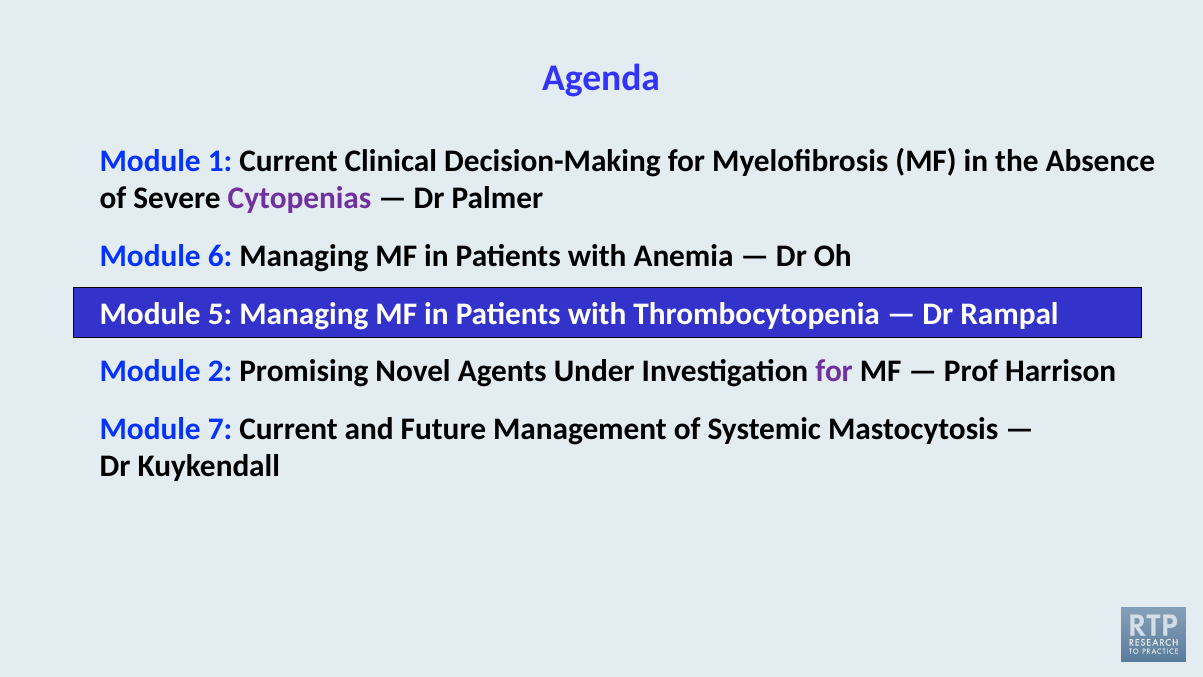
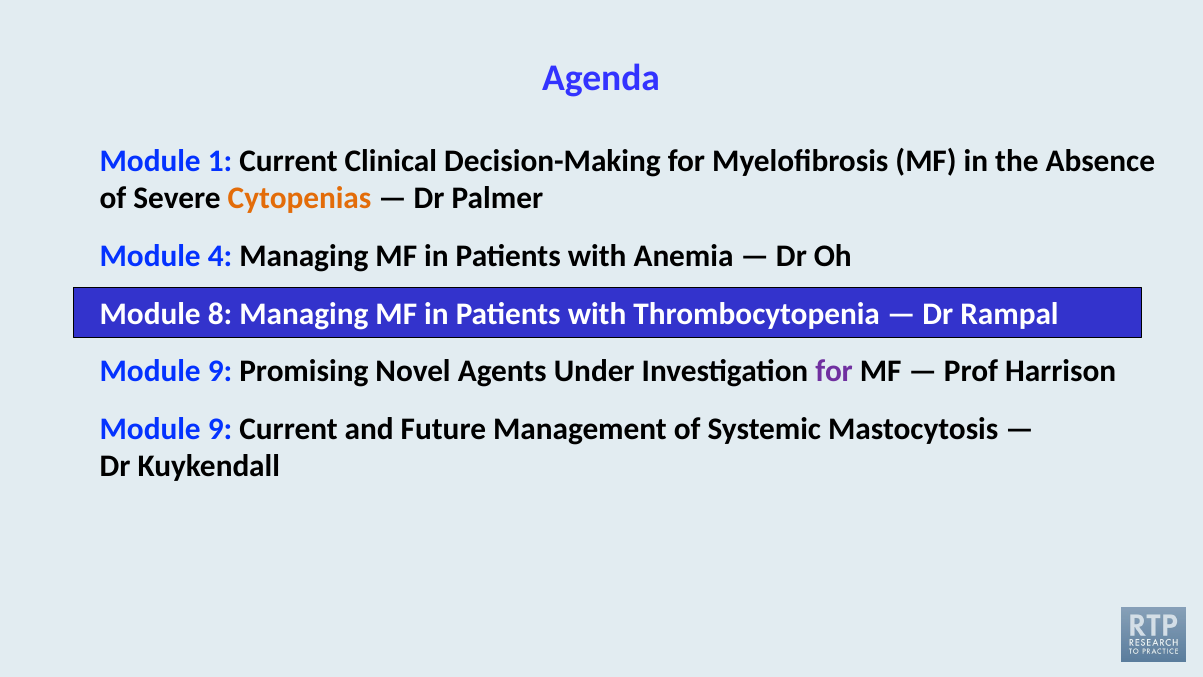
Cytopenias colour: purple -> orange
6: 6 -> 4
5: 5 -> 8
2 at (220, 371): 2 -> 9
7 at (220, 429): 7 -> 9
